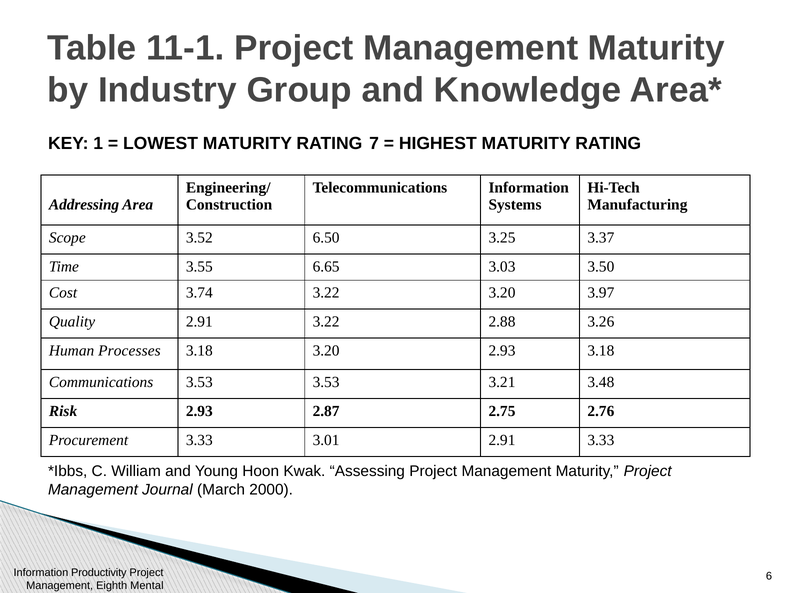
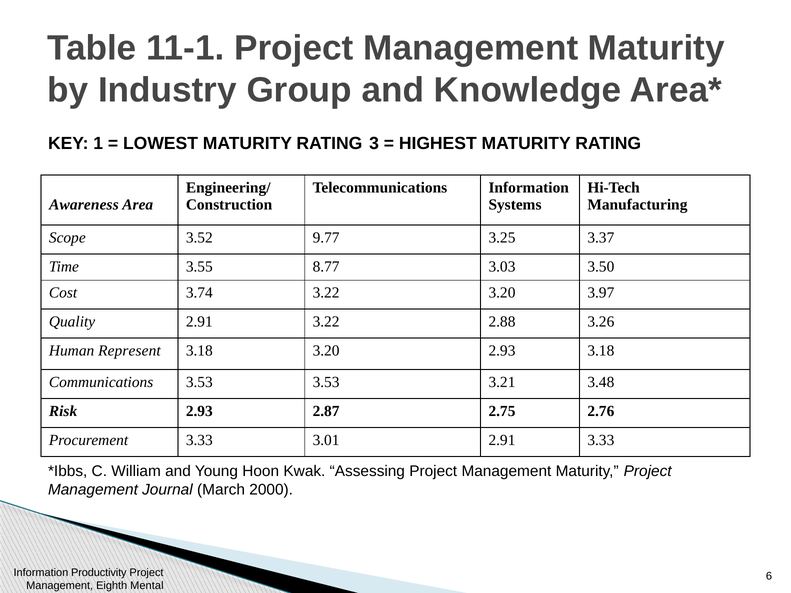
7: 7 -> 3
Addressing: Addressing -> Awareness
6.50: 6.50 -> 9.77
6.65: 6.65 -> 8.77
Processes: Processes -> Represent
